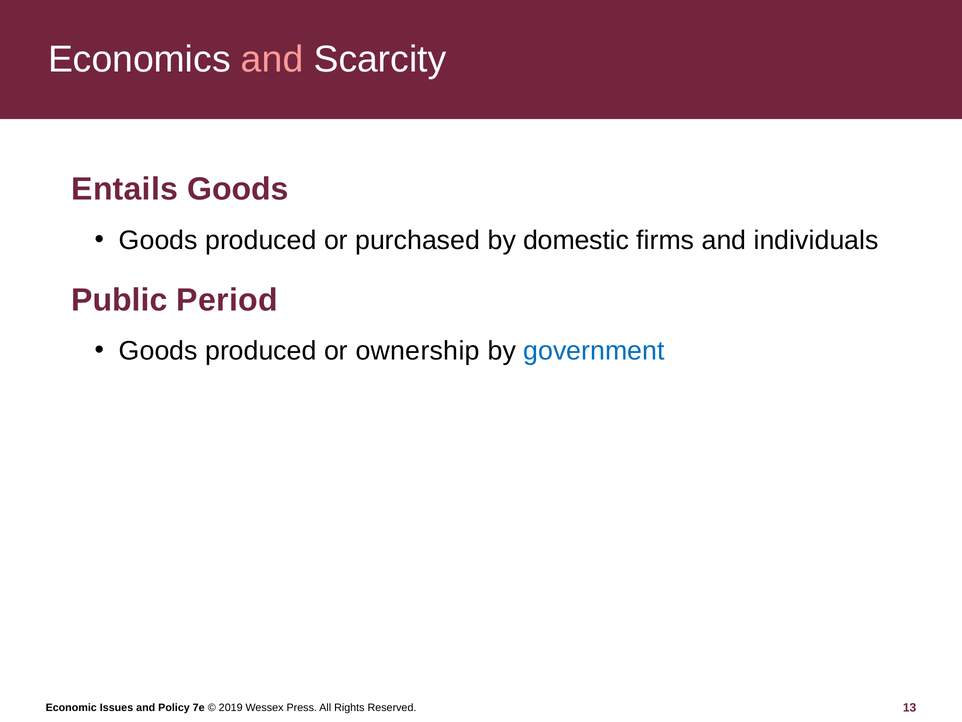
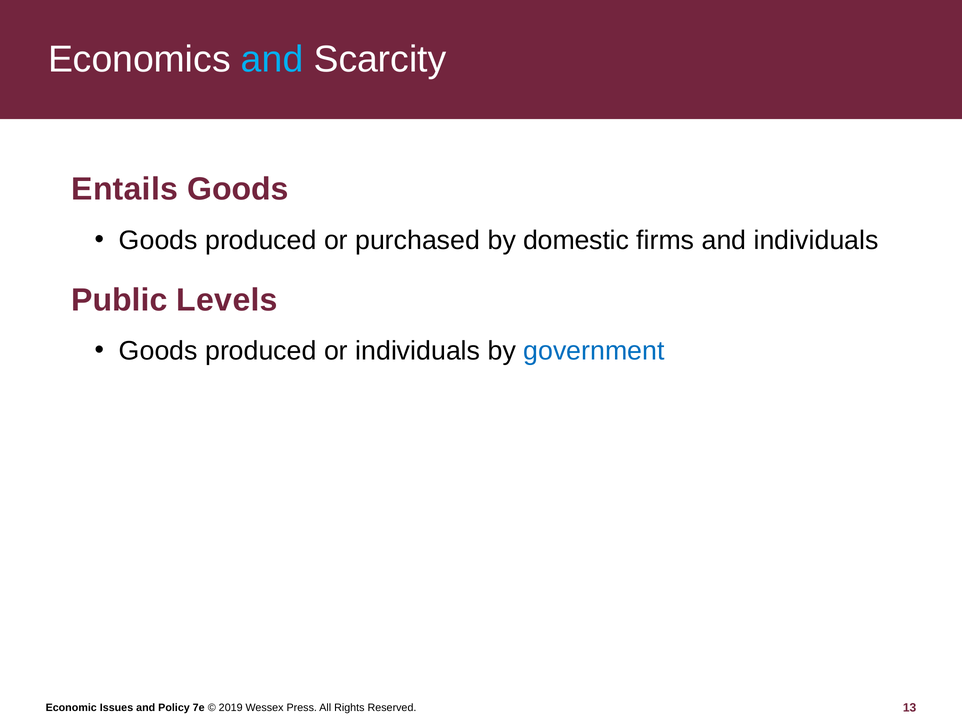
and at (272, 59) colour: pink -> light blue
Period: Period -> Levels
or ownership: ownership -> individuals
